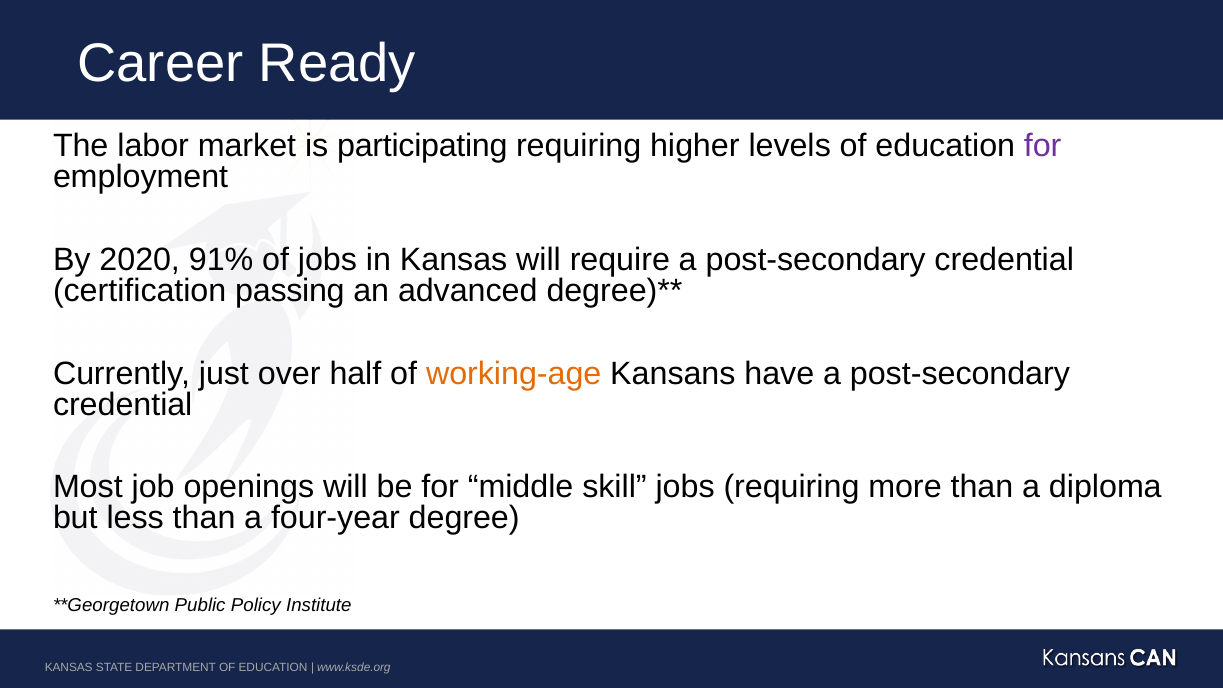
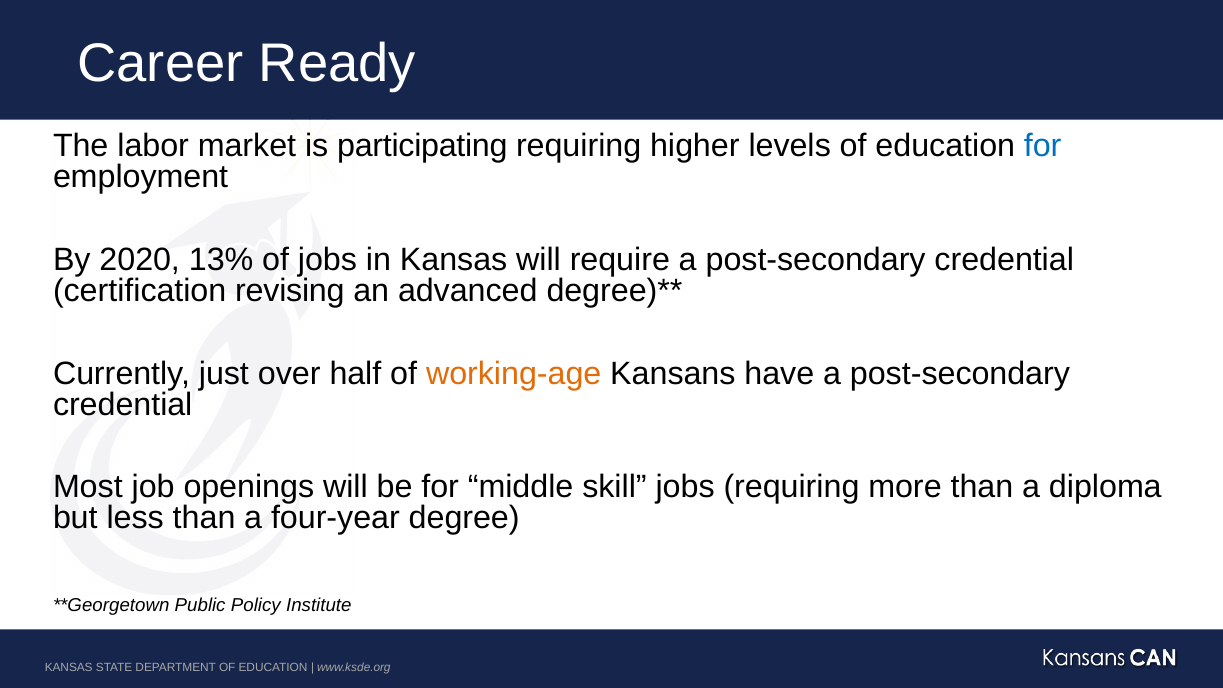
for at (1043, 146) colour: purple -> blue
91%: 91% -> 13%
passing: passing -> revising
